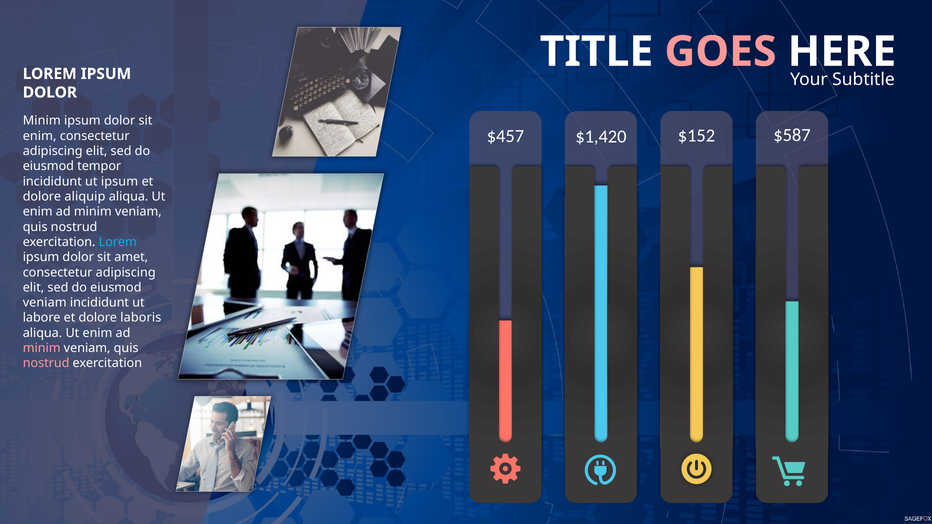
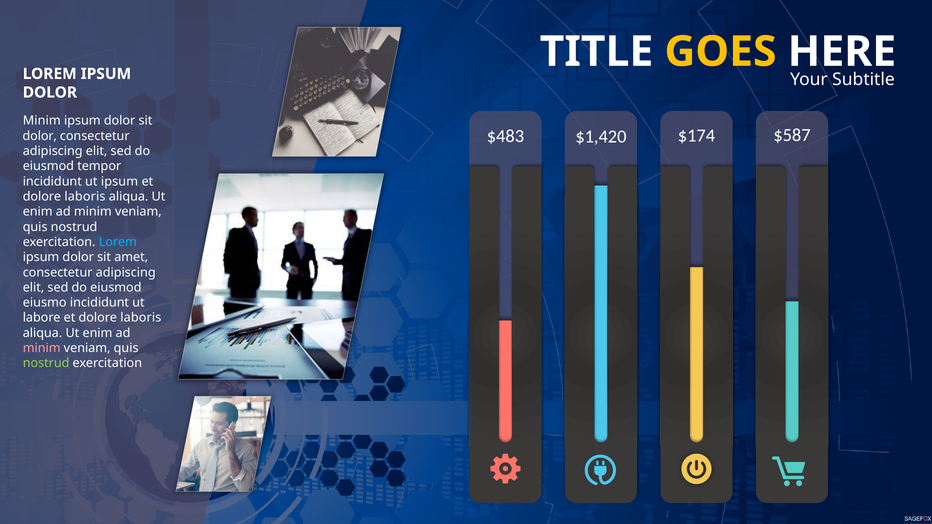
GOES colour: pink -> yellow
$457: $457 -> $483
$152: $152 -> $174
enim at (40, 136): enim -> dolor
aliquip at (85, 197): aliquip -> laboris
veniam at (45, 303): veniam -> eiusmo
nostrud at (46, 363) colour: pink -> light green
